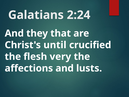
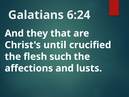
2:24: 2:24 -> 6:24
very: very -> such
